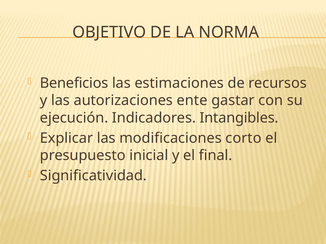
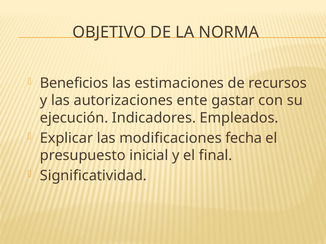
Intangibles: Intangibles -> Empleados
corto: corto -> fecha
